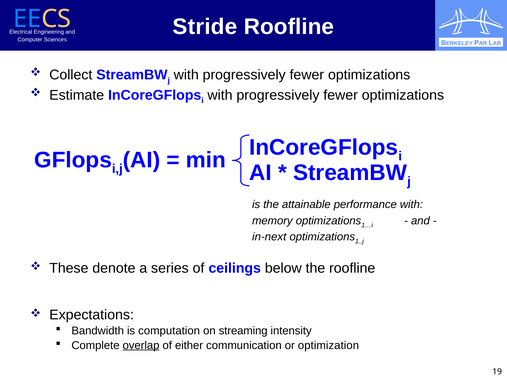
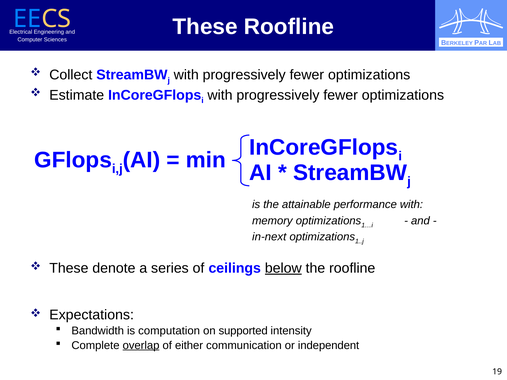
Stride at (205, 27): Stride -> These
below underline: none -> present
streaming: streaming -> supported
optimization: optimization -> independent
